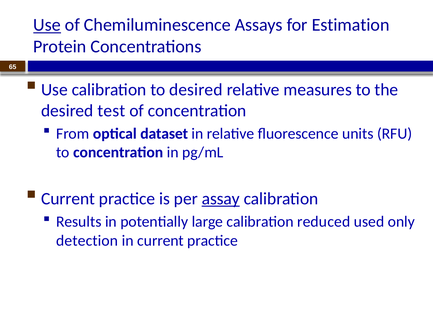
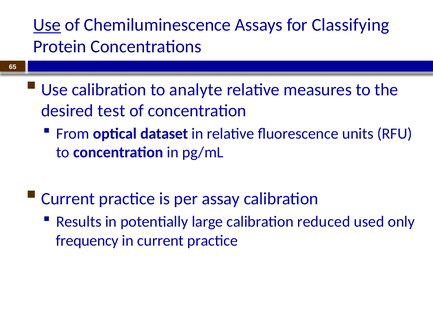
Estimation: Estimation -> Classifying
to desired: desired -> analyte
assay underline: present -> none
detection: detection -> frequency
